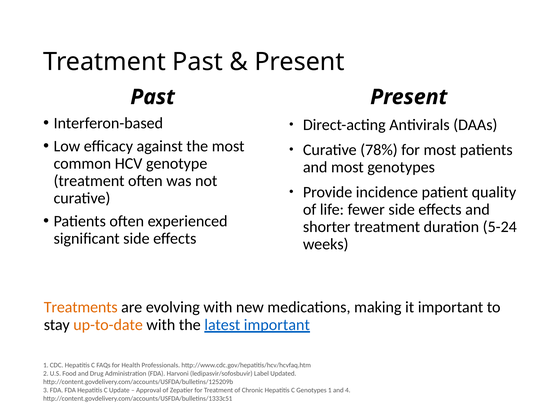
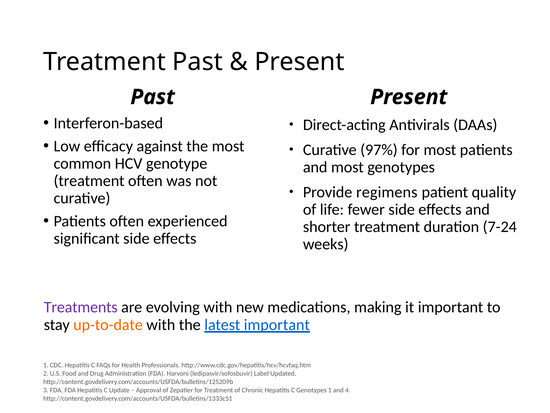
78%: 78% -> 97%
incidence: incidence -> regimens
5-24: 5-24 -> 7-24
Treatments colour: orange -> purple
